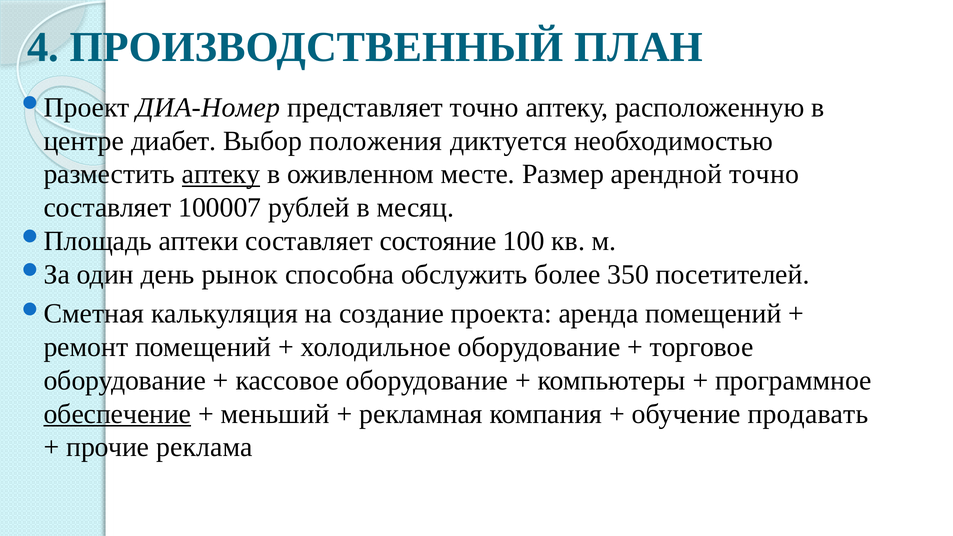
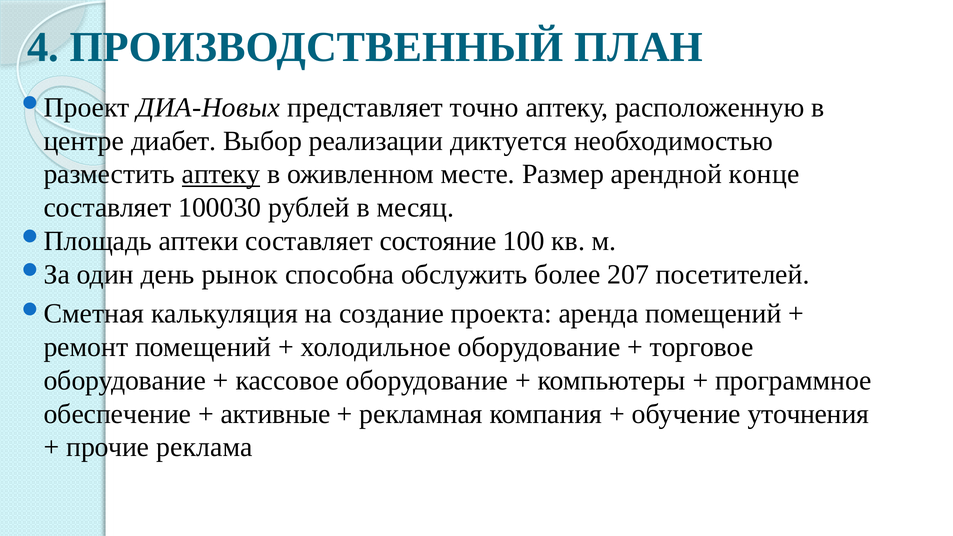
ДИА-Номер: ДИА-Номер -> ДИА-Новых
положения: положения -> реализации
арендной точно: точно -> конце
100007: 100007 -> 100030
350: 350 -> 207
обеспечение underline: present -> none
меньший: меньший -> активные
продавать: продавать -> уточнения
